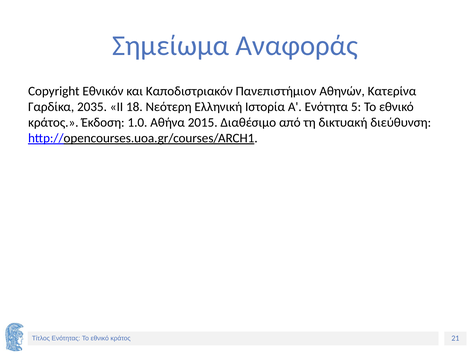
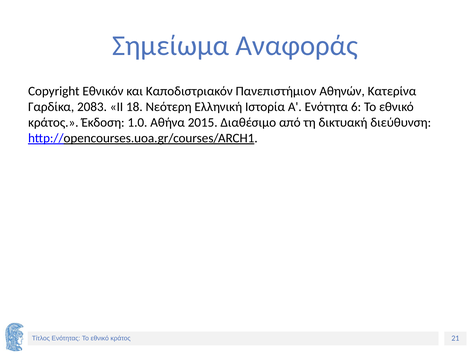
2035: 2035 -> 2083
5: 5 -> 6
